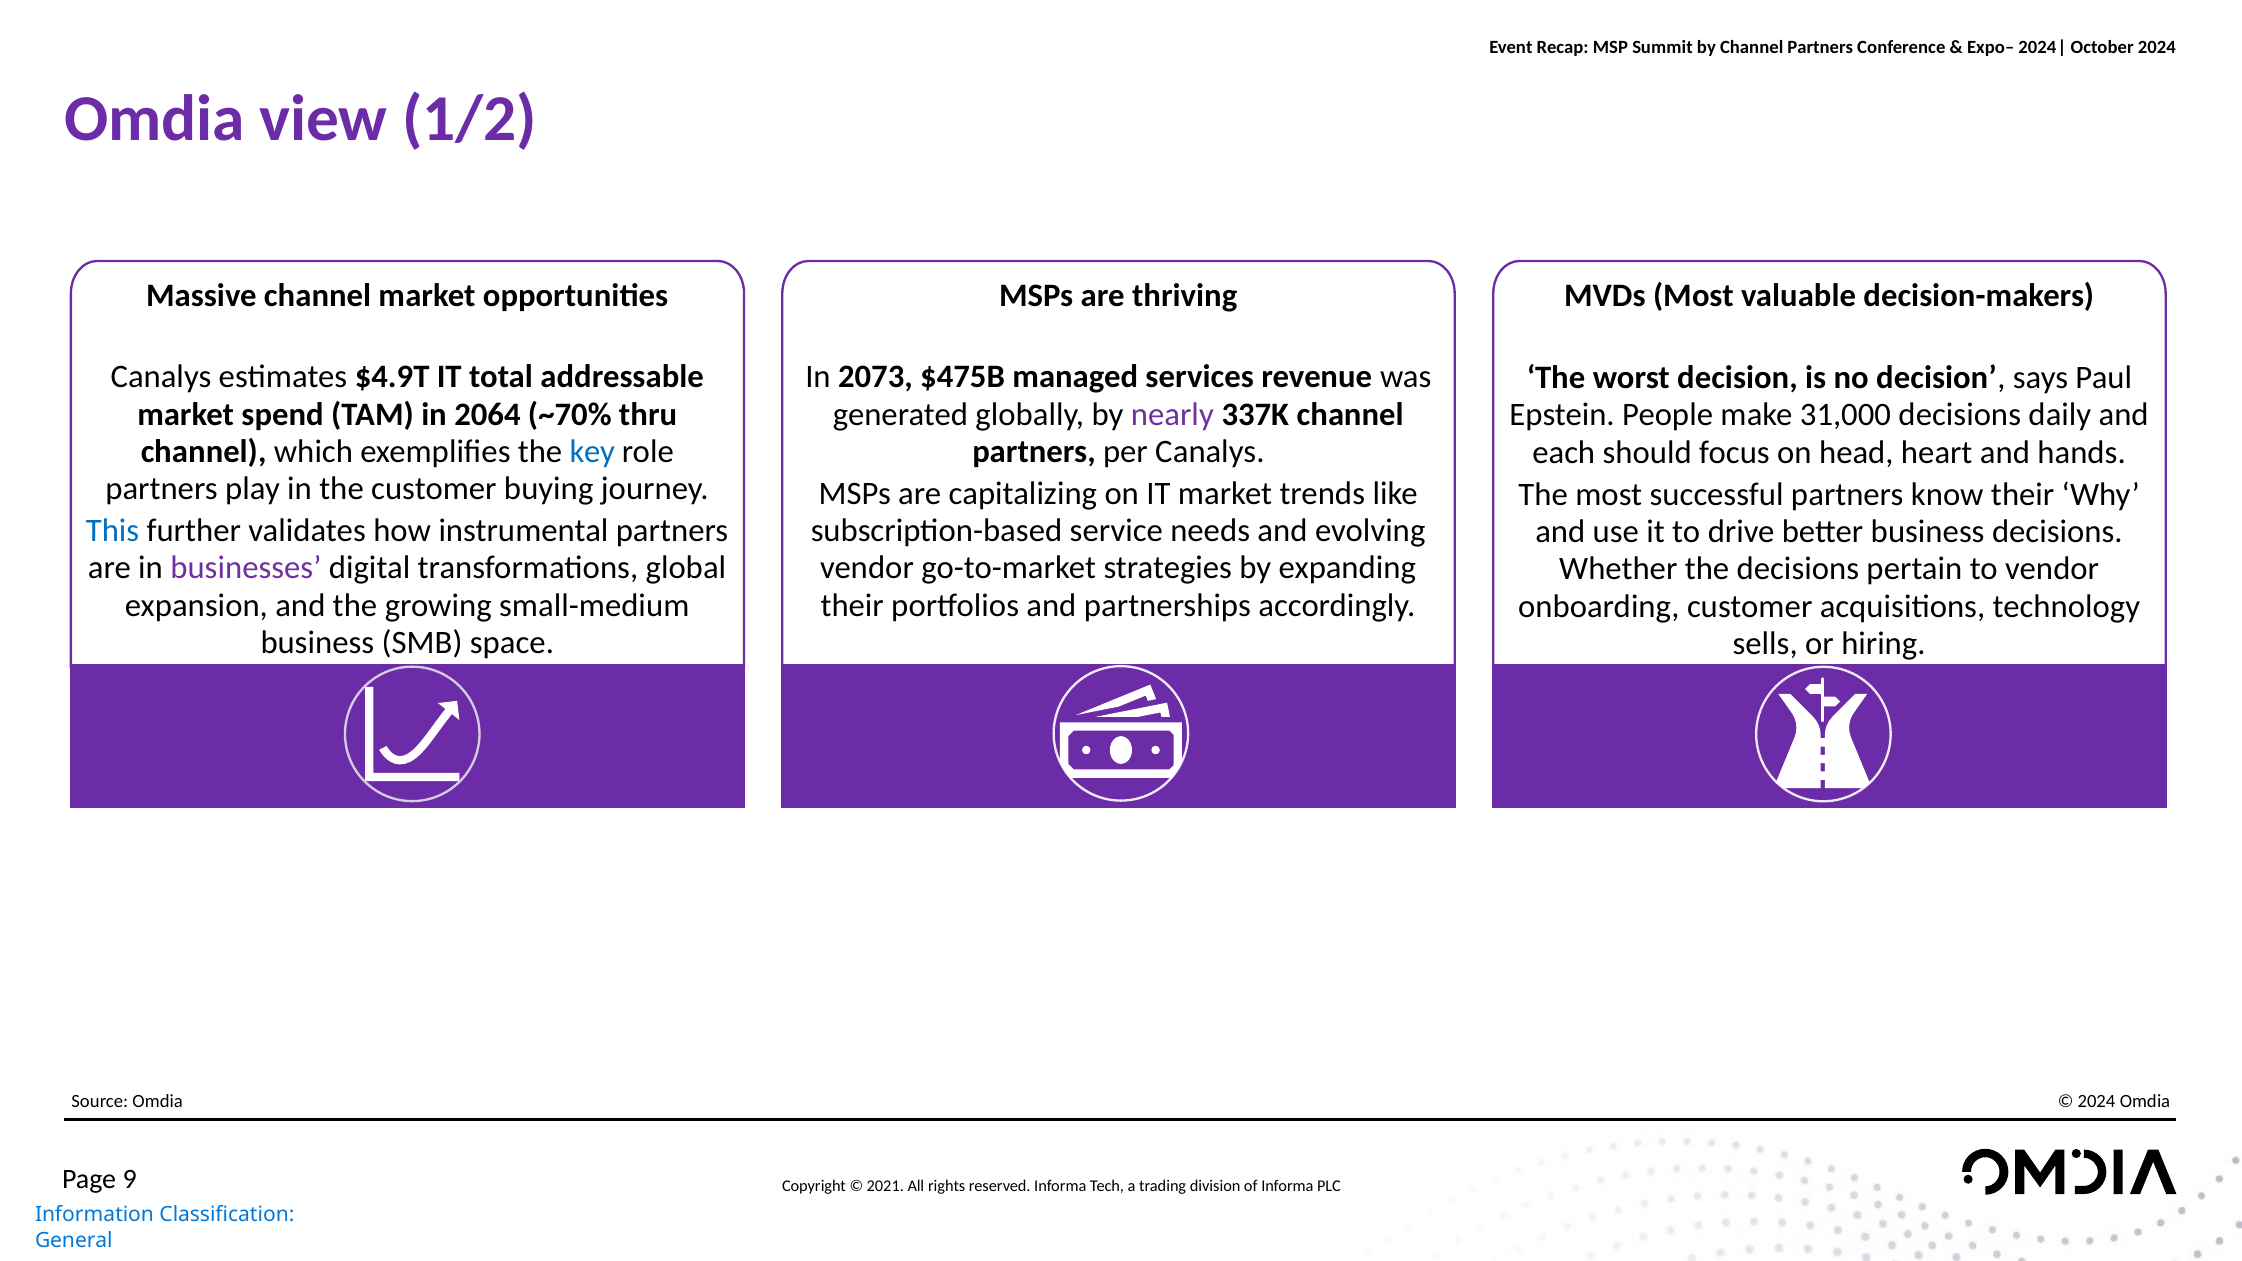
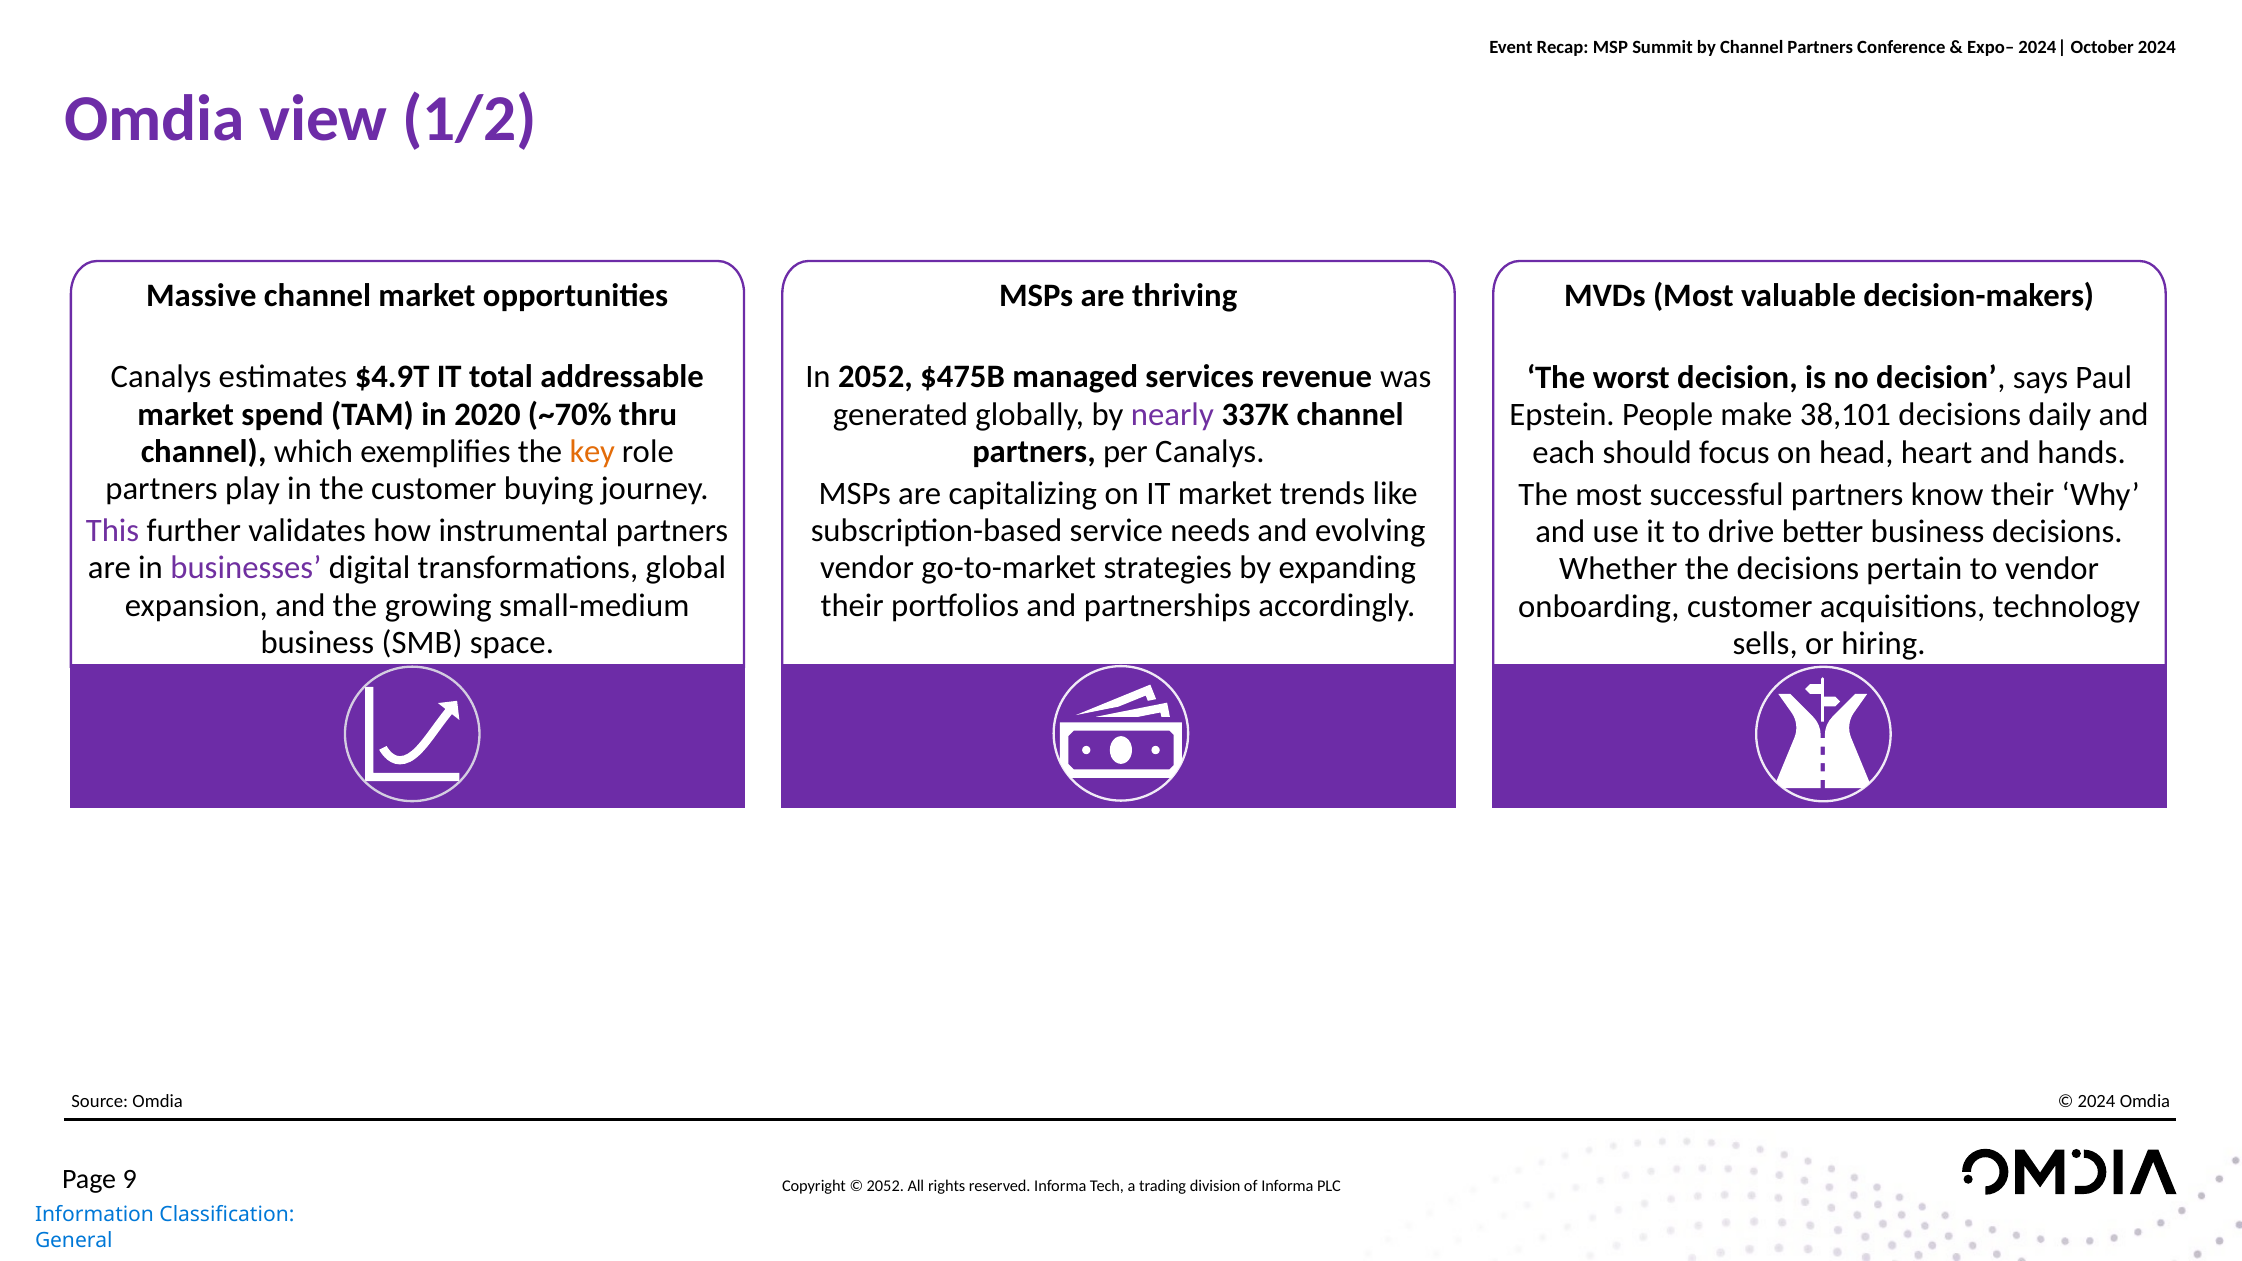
In 2073: 2073 -> 2052
2064: 2064 -> 2020
31,000: 31,000 -> 38,101
key colour: blue -> orange
This colour: blue -> purple
2021 at (885, 1186): 2021 -> 2052
